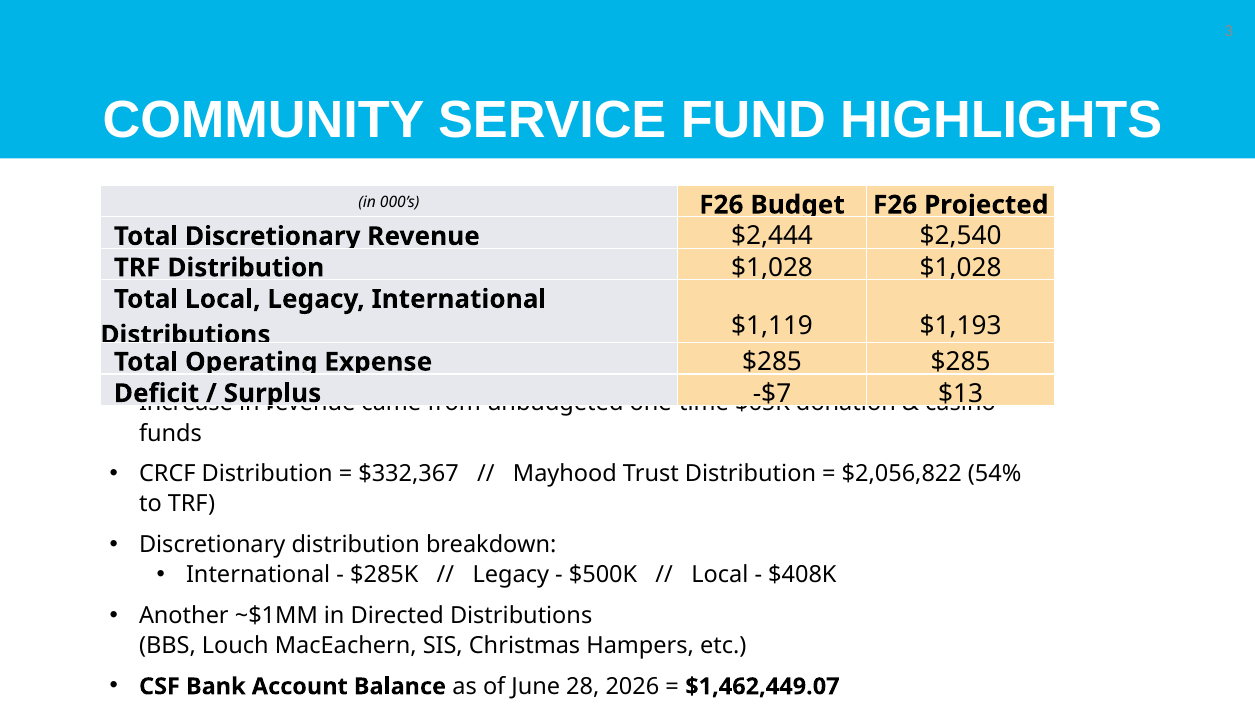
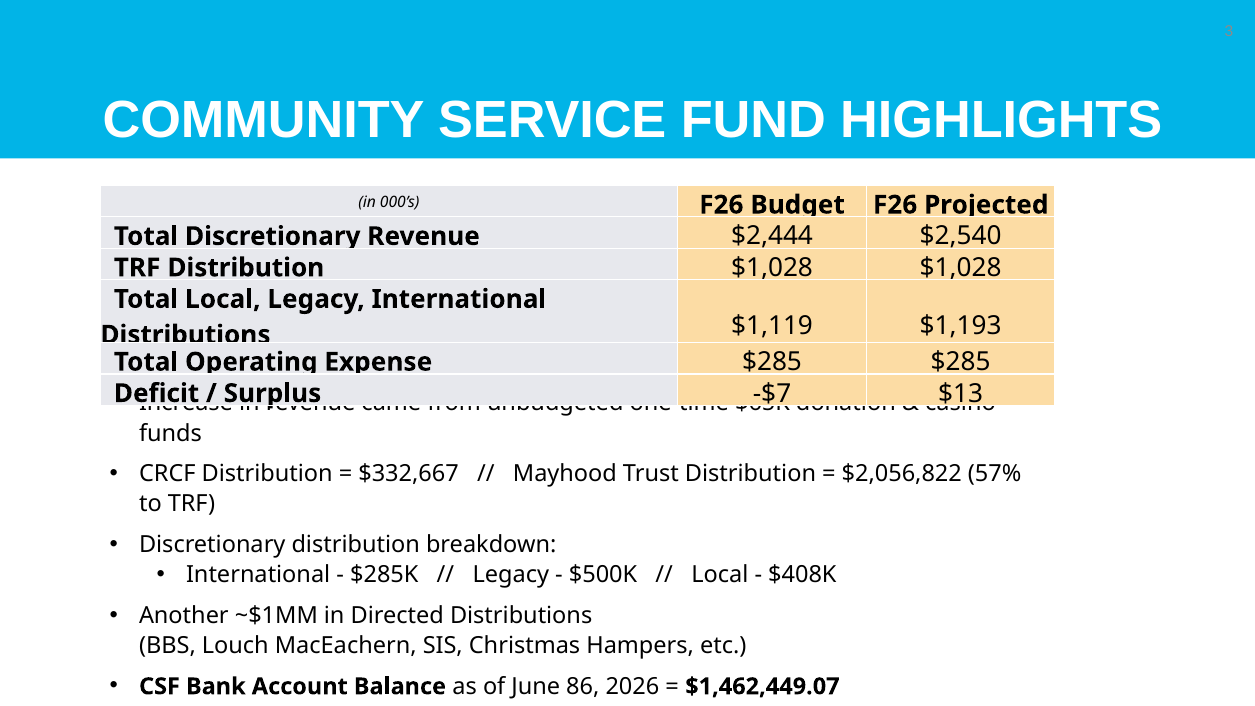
$332,367: $332,367 -> $332,667
54%: 54% -> 57%
28: 28 -> 86
